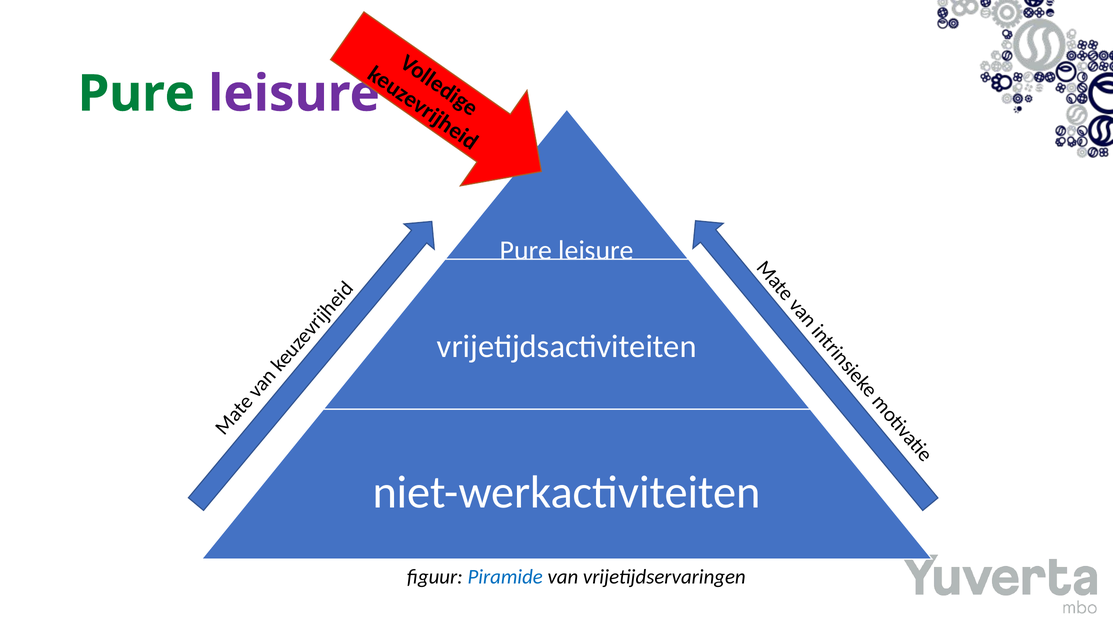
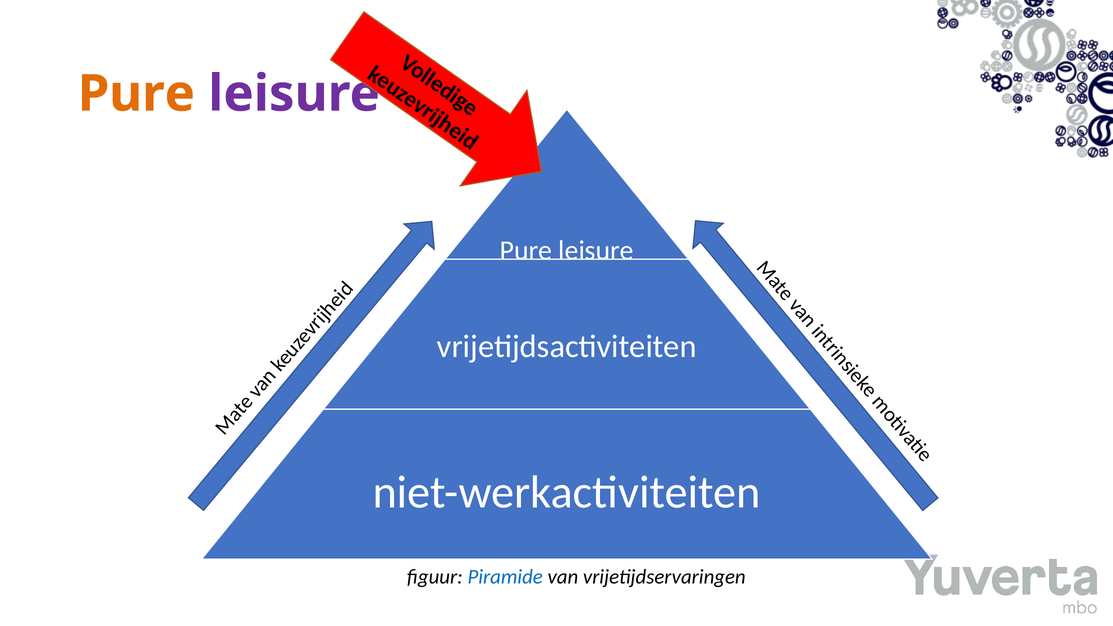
Pure at (136, 94) colour: green -> orange
